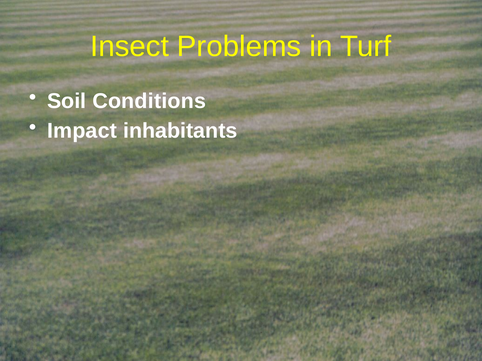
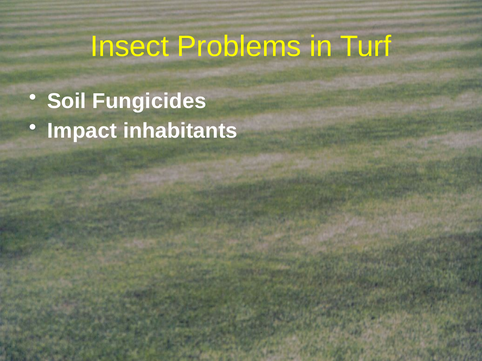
Conditions: Conditions -> Fungicides
